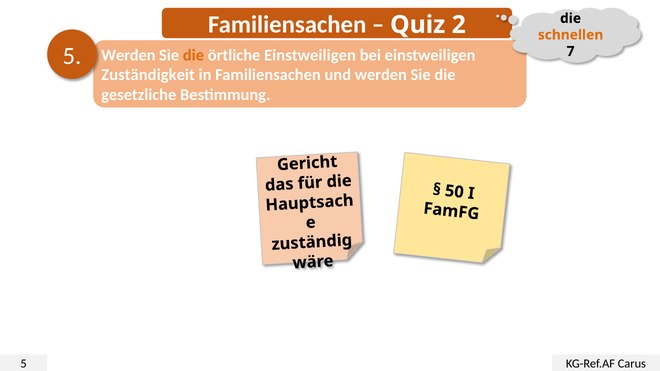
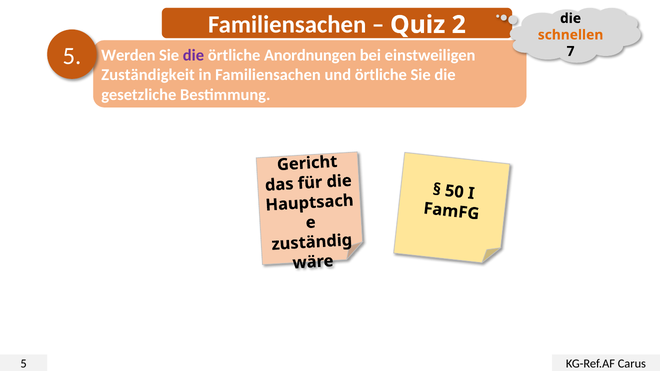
die at (193, 55) colour: orange -> purple
örtliche Einstweiligen: Einstweiligen -> Anordnungen
und werden: werden -> örtliche
